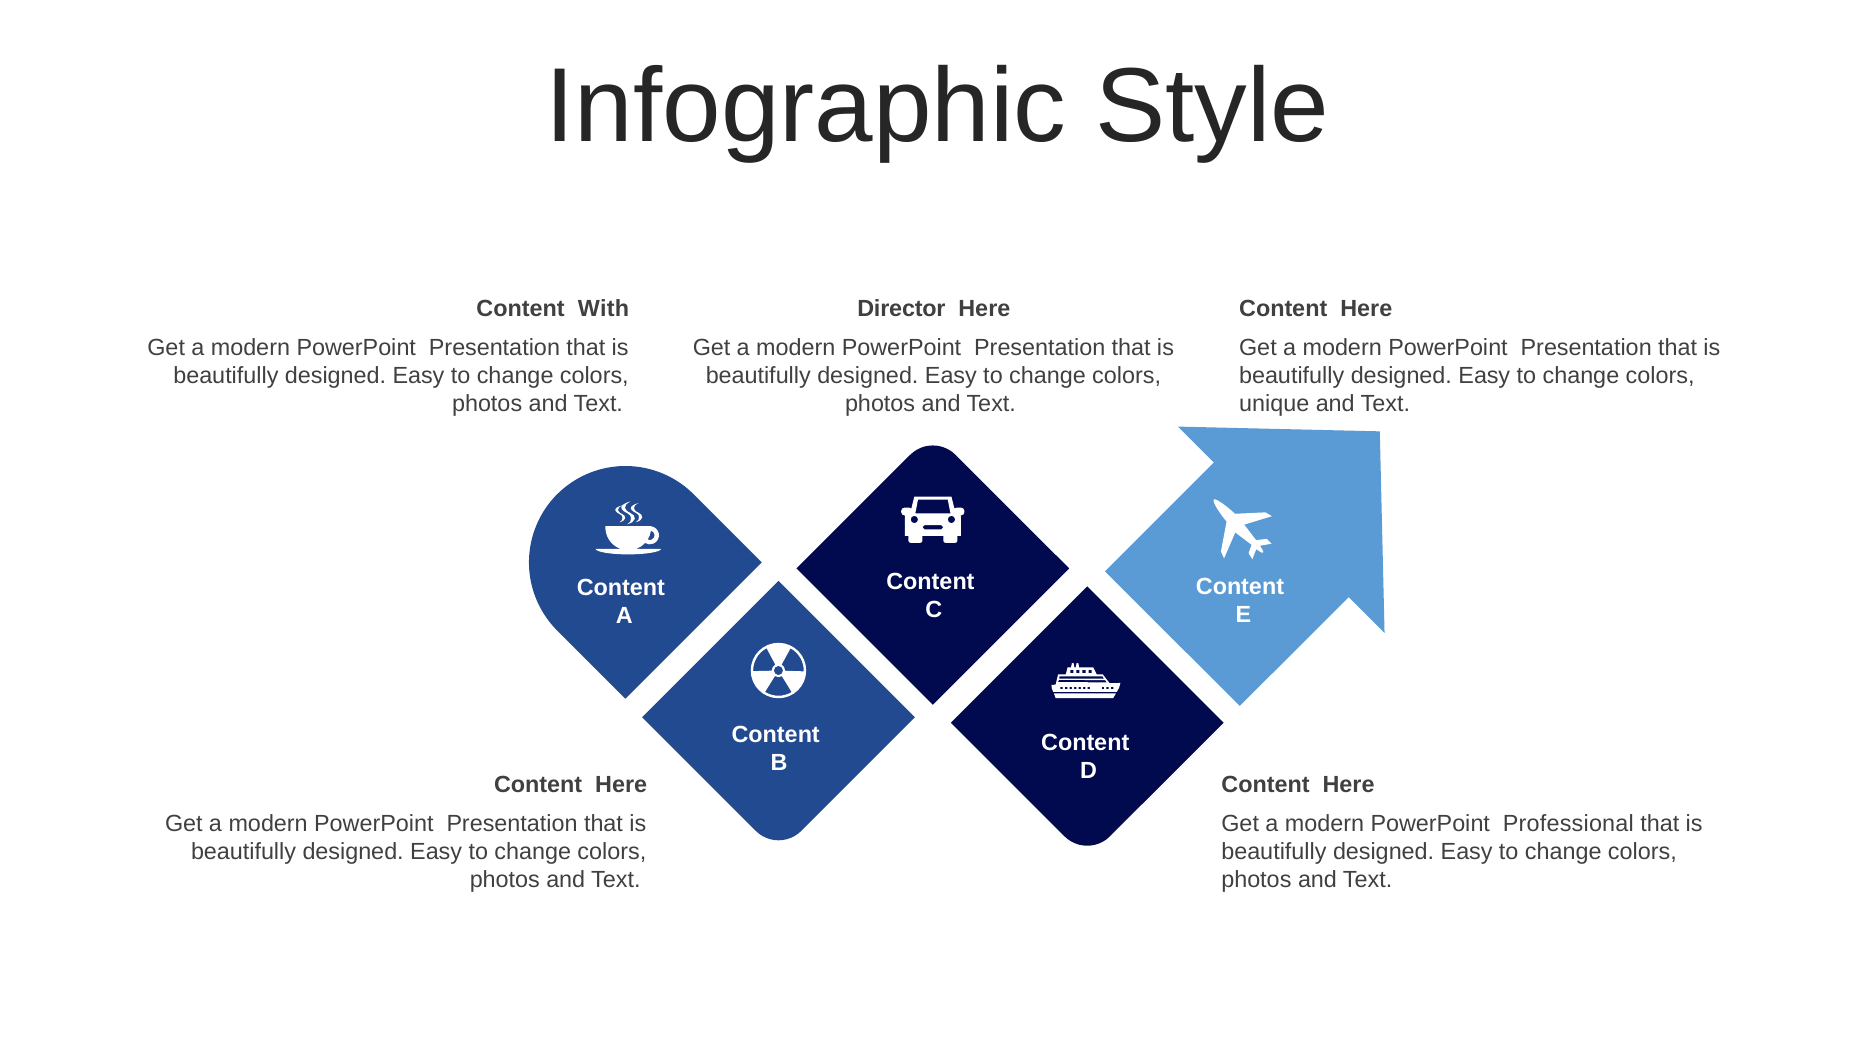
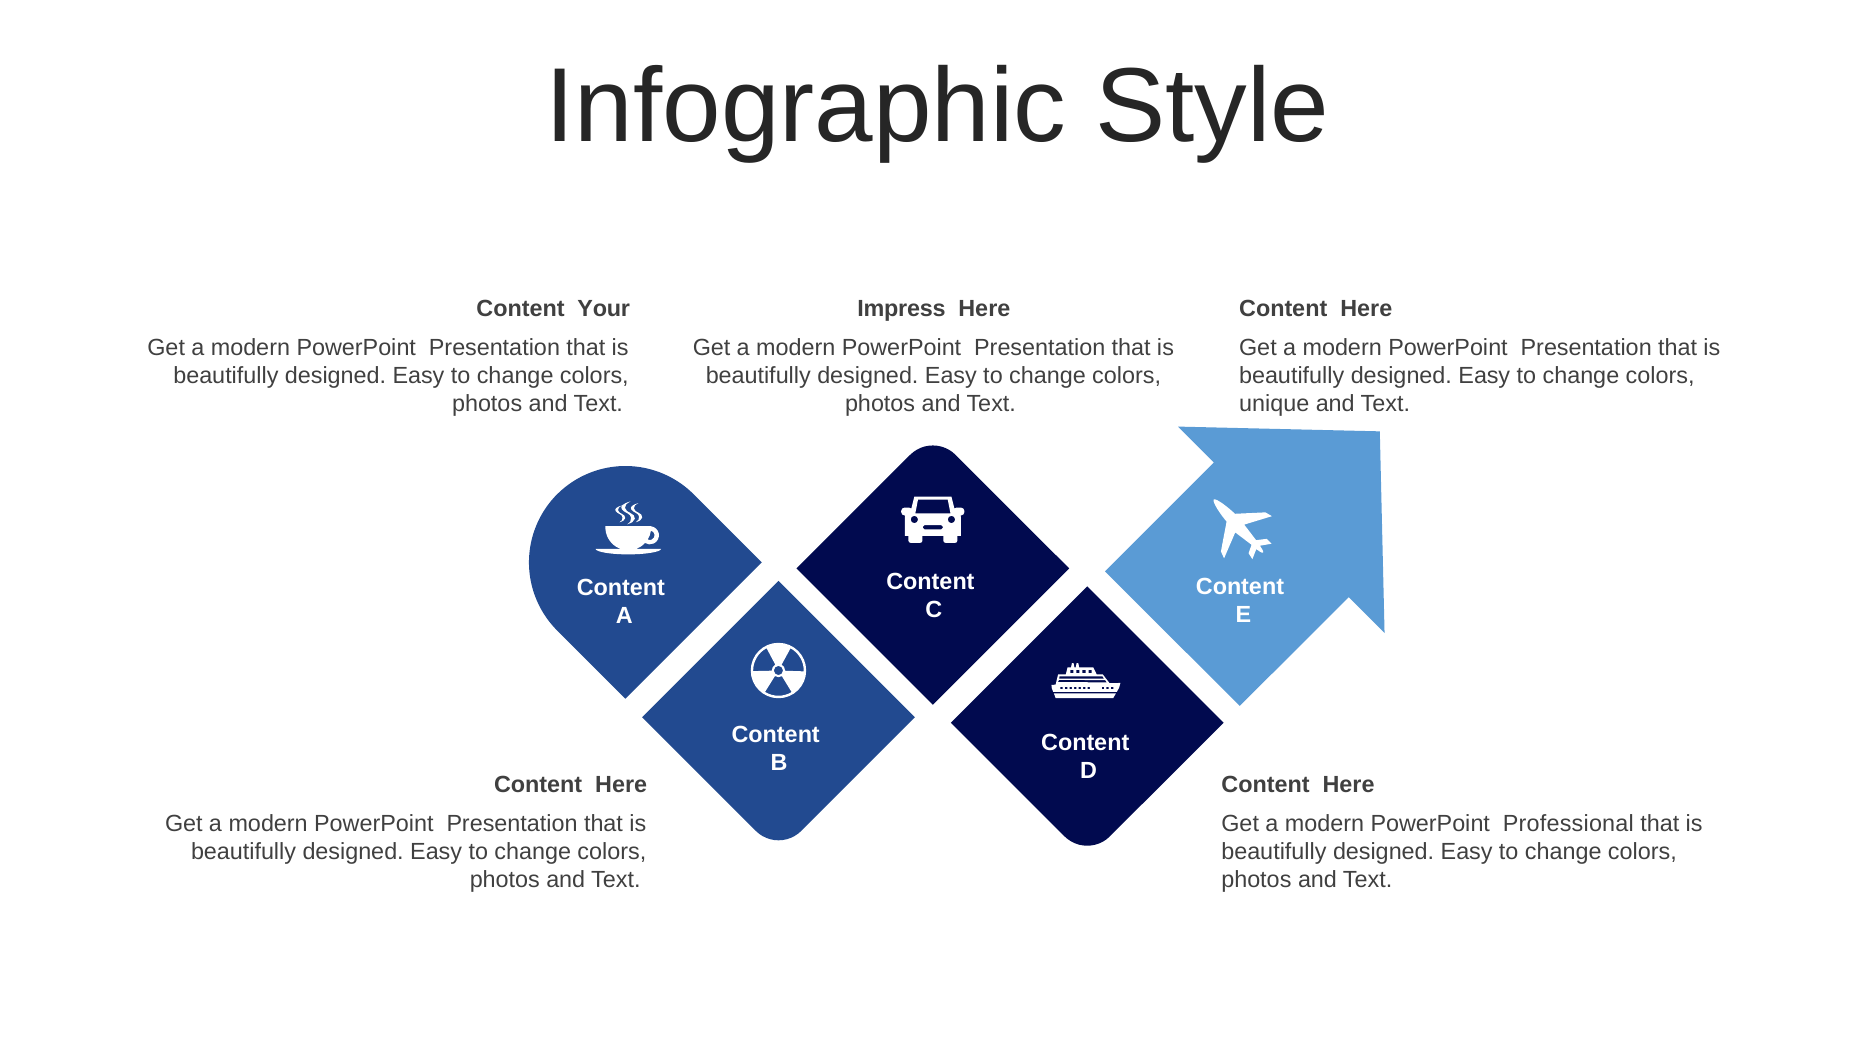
With: With -> Your
Director: Director -> Impress
